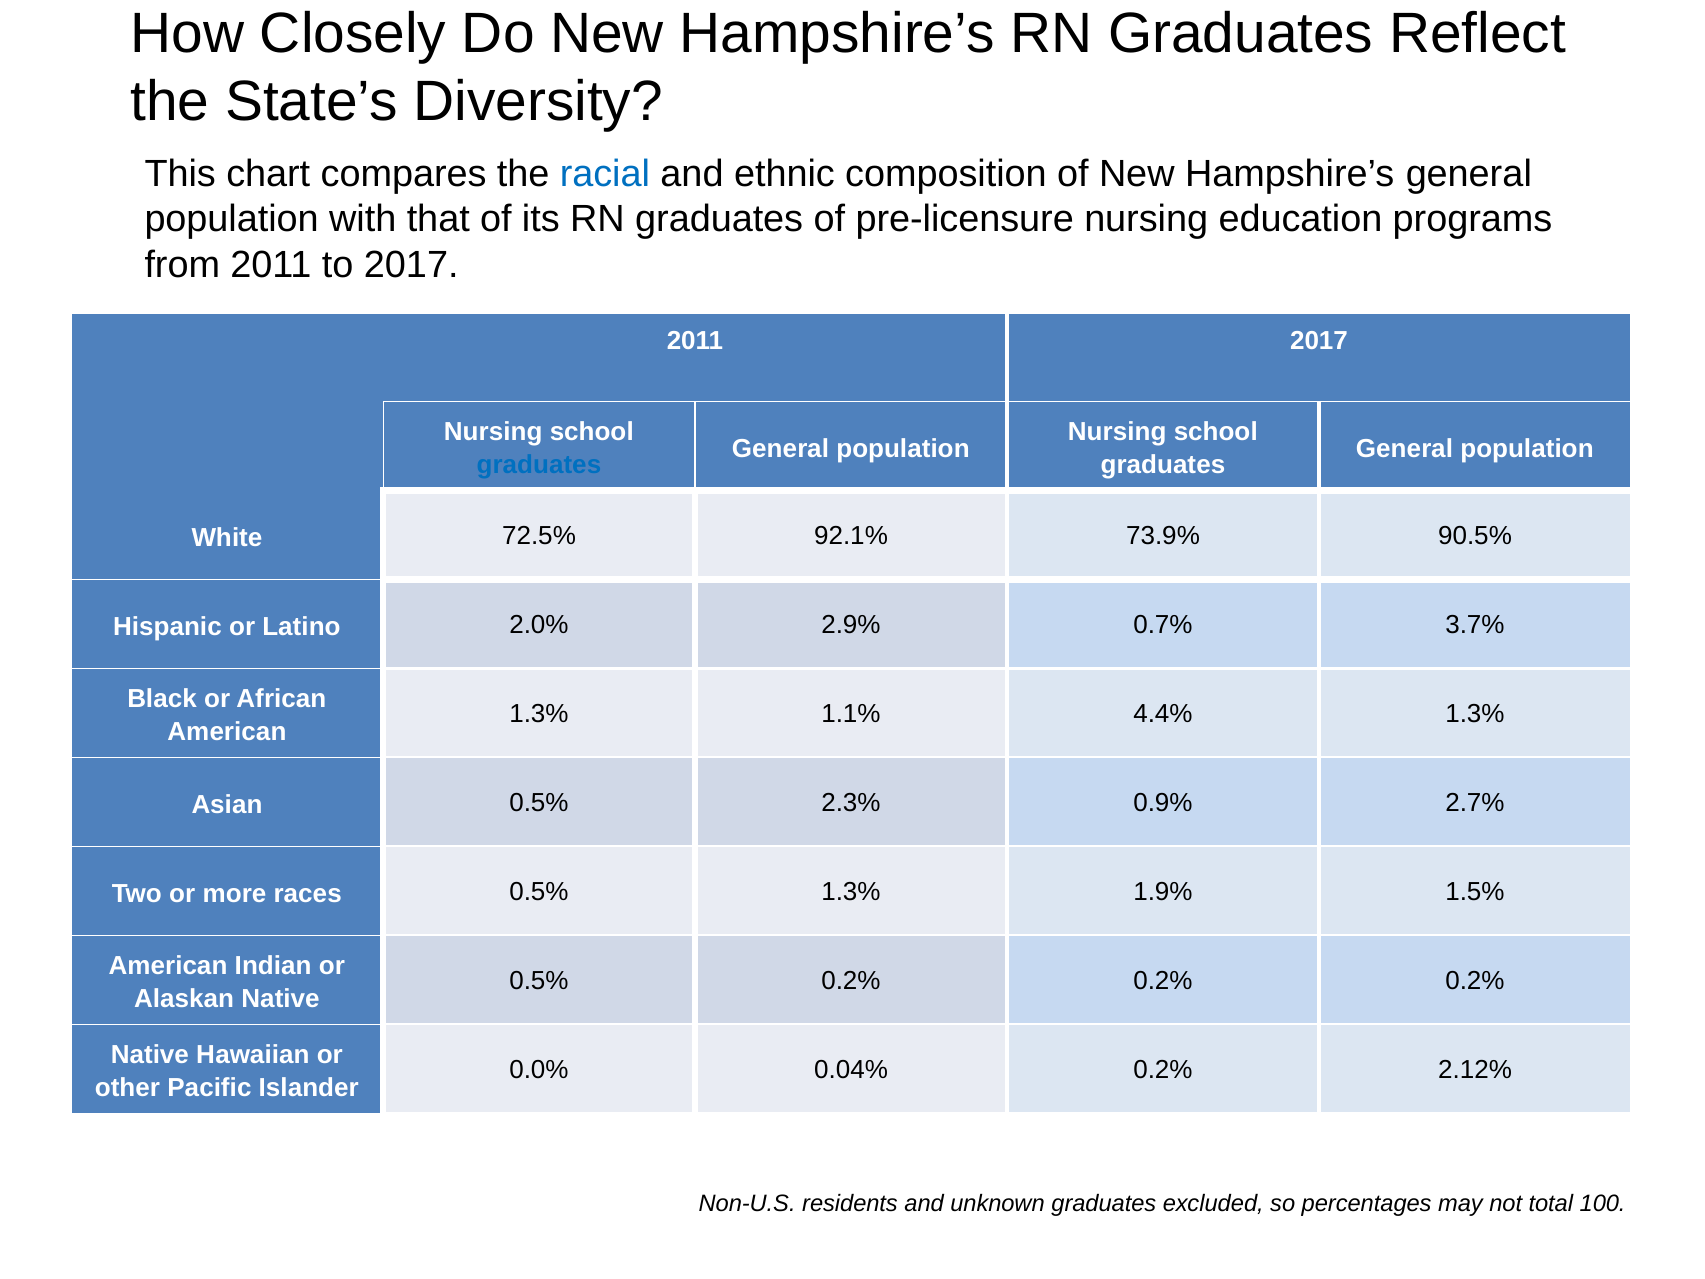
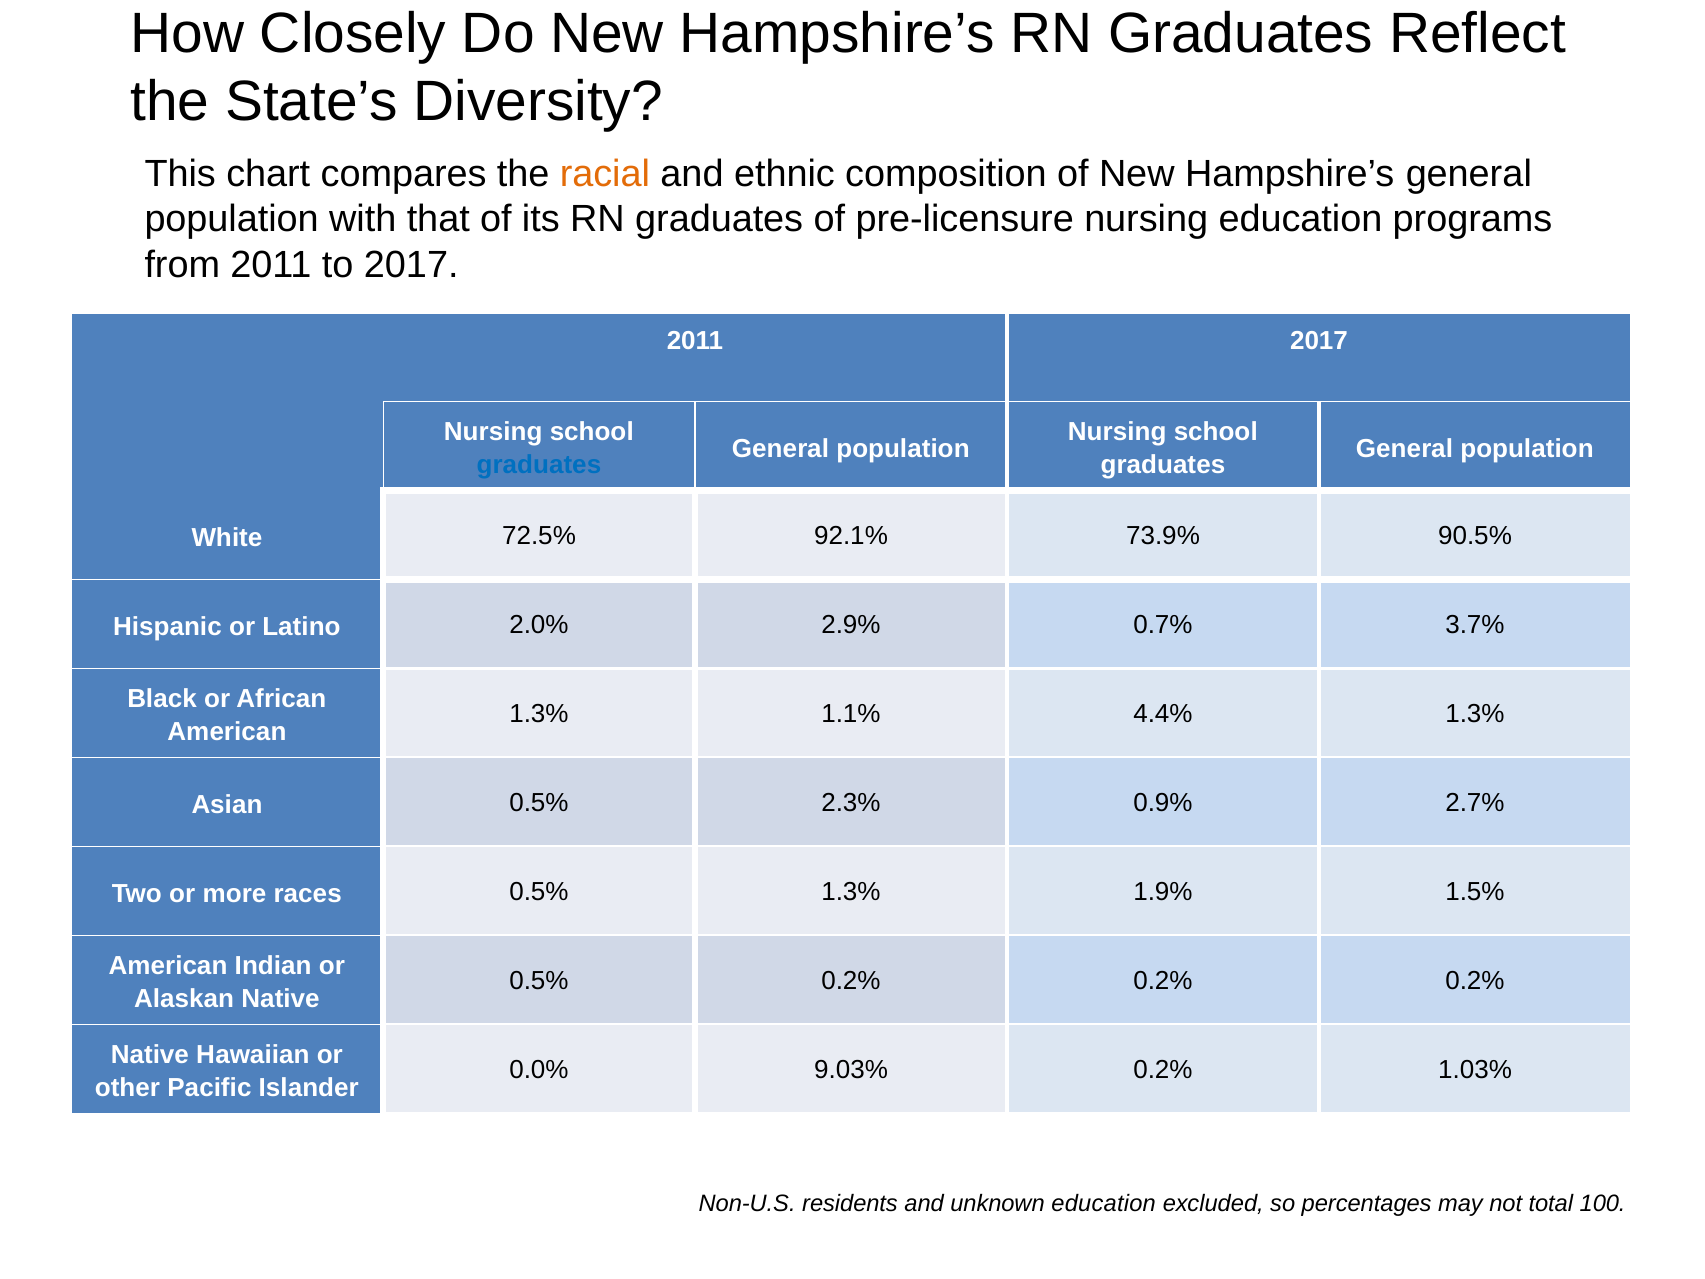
racial colour: blue -> orange
0.04%: 0.04% -> 9.03%
2.12%: 2.12% -> 1.03%
unknown graduates: graduates -> education
